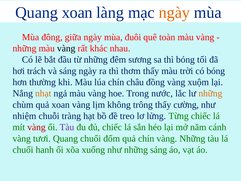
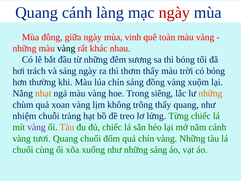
Quang xoan: xoan -> cánh
ngày at (174, 13) colour: orange -> red
đuôi: đuôi -> vinh
chín châu: châu -> sáng
nước: nước -> siêng
thấy cường: cường -> quang
vàng at (36, 127) colour: red -> purple
Tàu at (67, 127) colour: purple -> orange
hanh: hanh -> cùng
